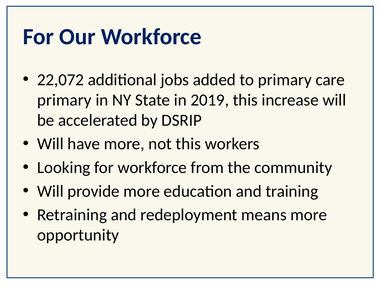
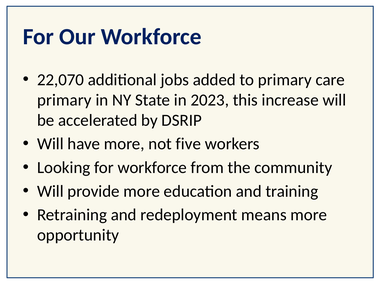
22,072: 22,072 -> 22,070
2019: 2019 -> 2023
not this: this -> five
